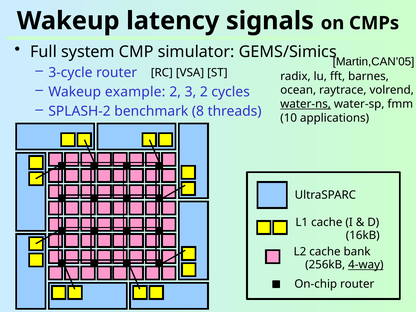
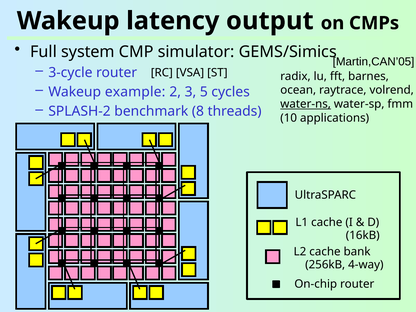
signals: signals -> output
3 2: 2 -> 5
4-way underline: present -> none
